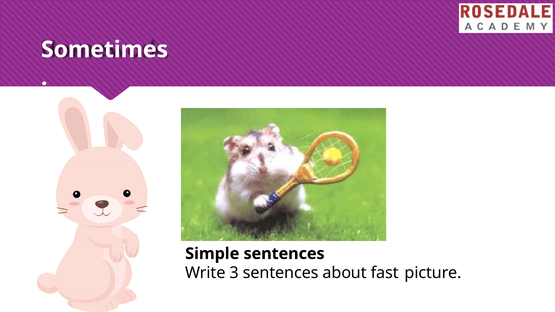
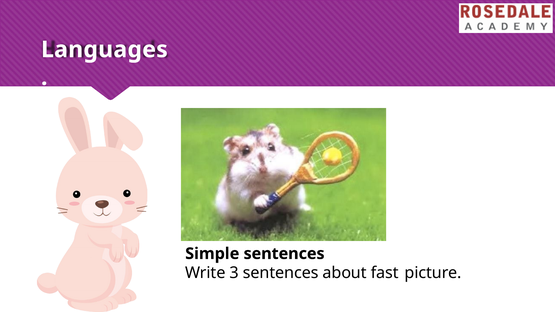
Sometimes: Sometimes -> Languages
